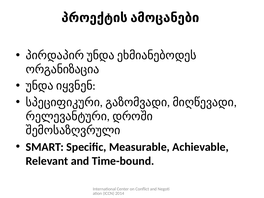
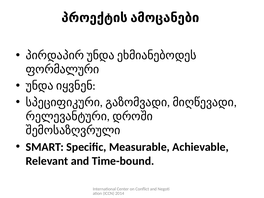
ორგანიზაცია: ორგანიზაცია -> ფორმალური
